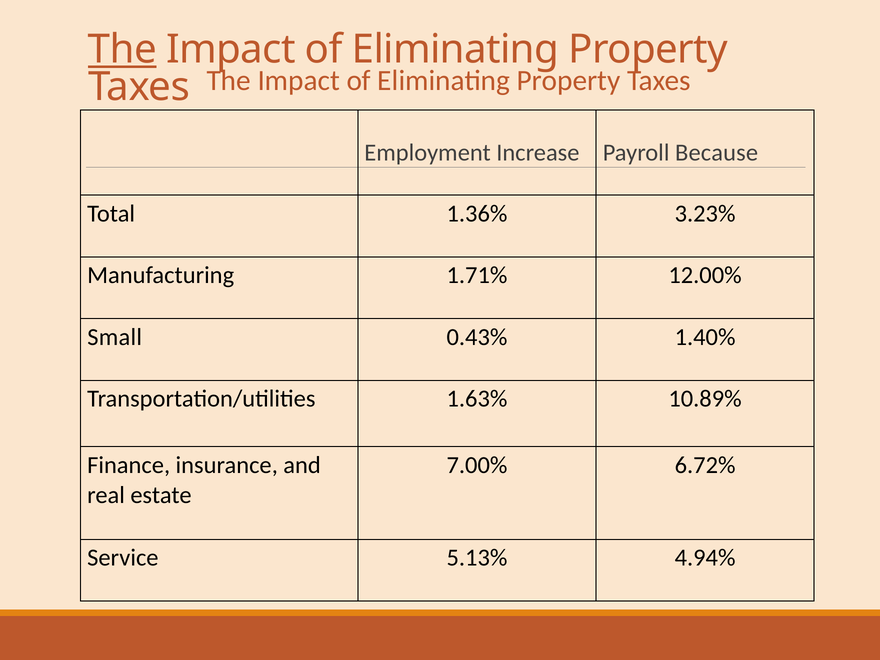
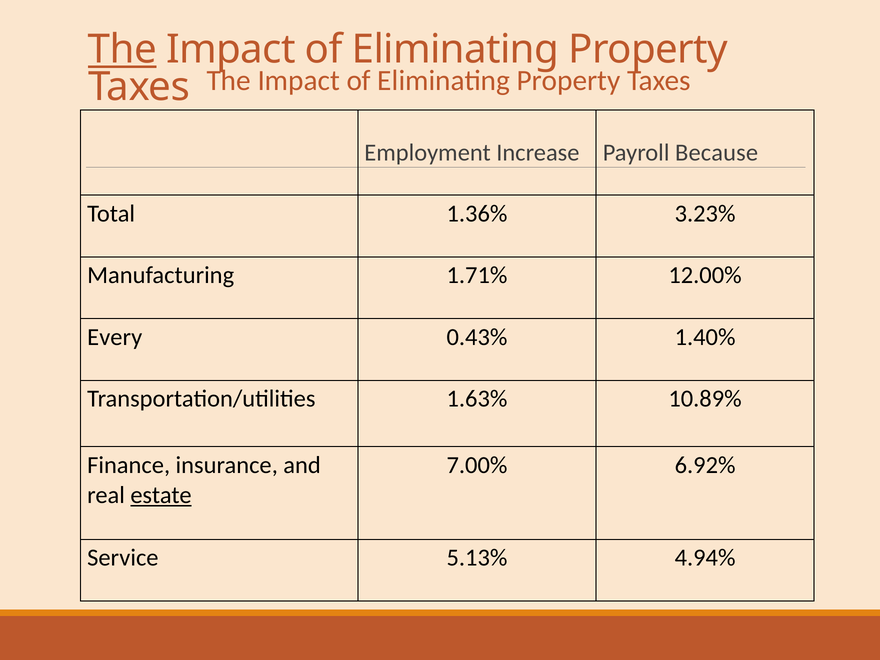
Small: Small -> Every
6.72%: 6.72% -> 6.92%
estate underline: none -> present
